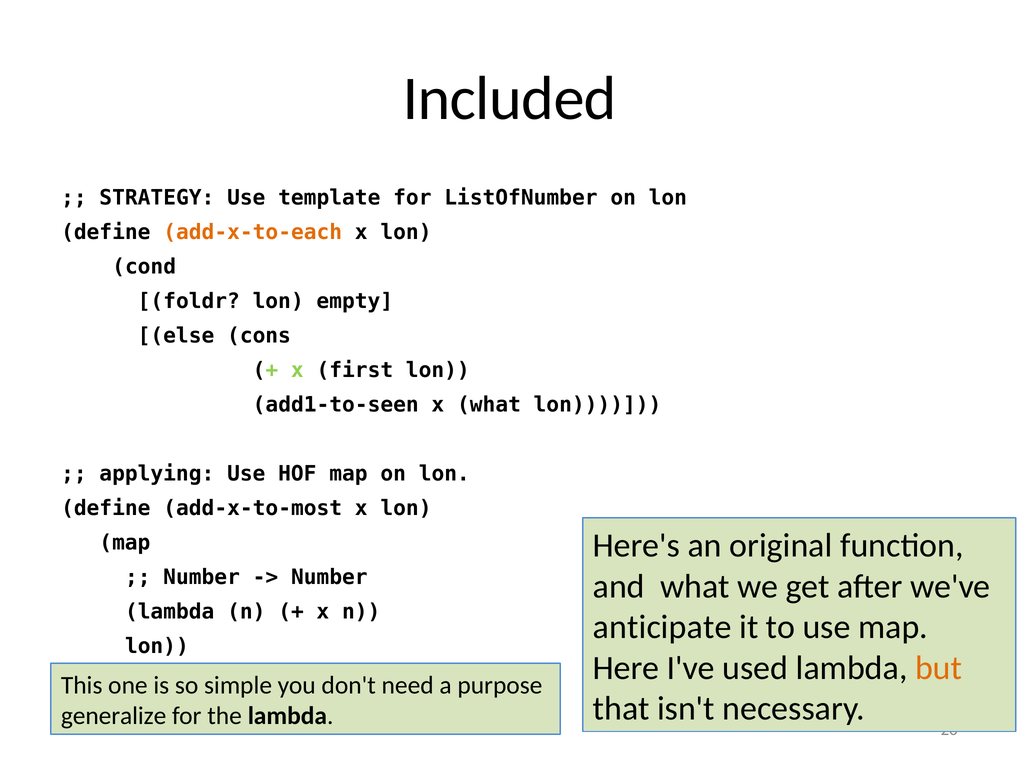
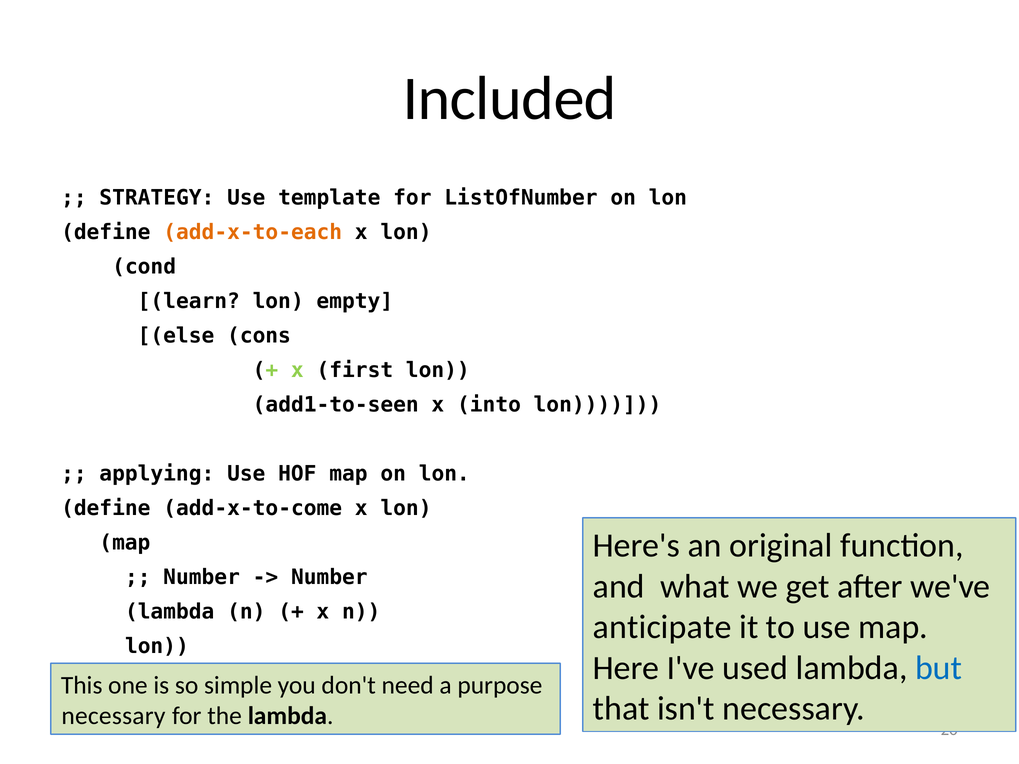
foldr: foldr -> learn
x what: what -> into
add-x-to-most: add-x-to-most -> add-x-to-come
but colour: orange -> blue
generalize at (114, 716): generalize -> necessary
